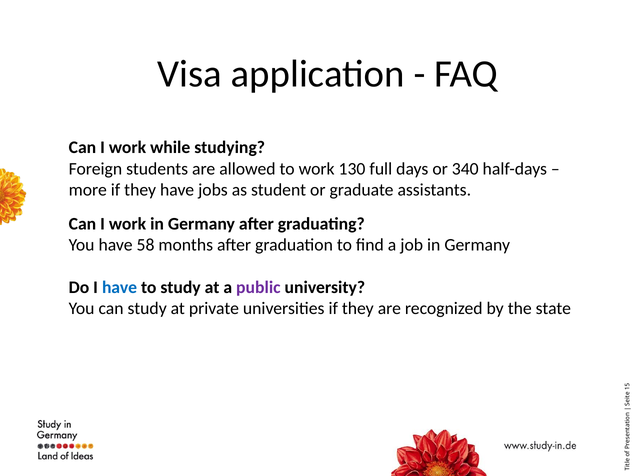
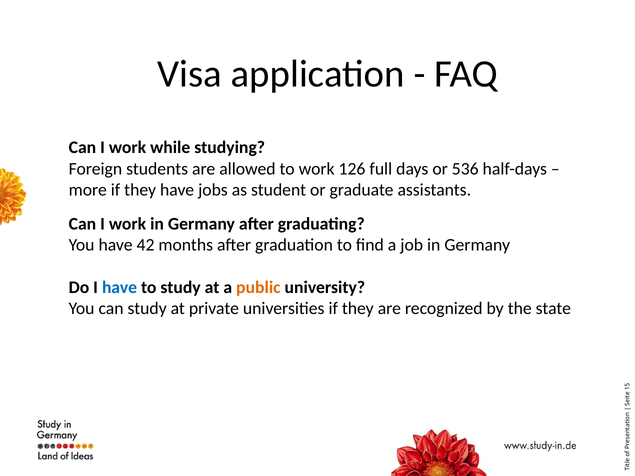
130: 130 -> 126
340: 340 -> 536
58: 58 -> 42
public colour: purple -> orange
